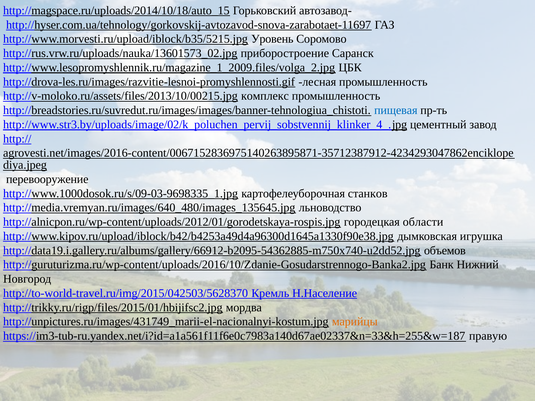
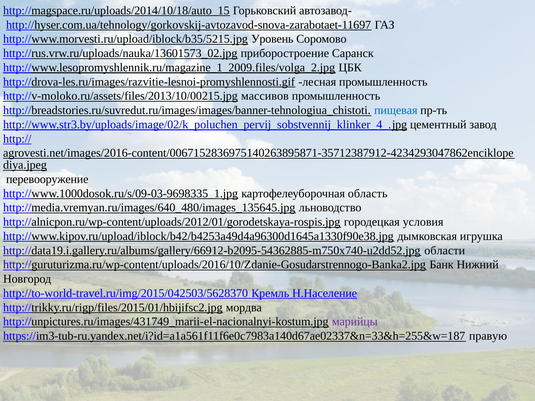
комплекс: комплекс -> массивов
станков: станков -> область
области: области -> условия
объемов: объемов -> области
марийцы colour: orange -> purple
